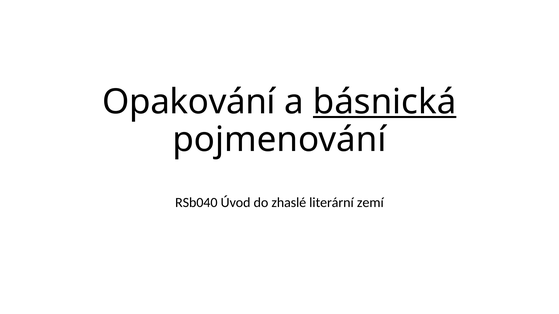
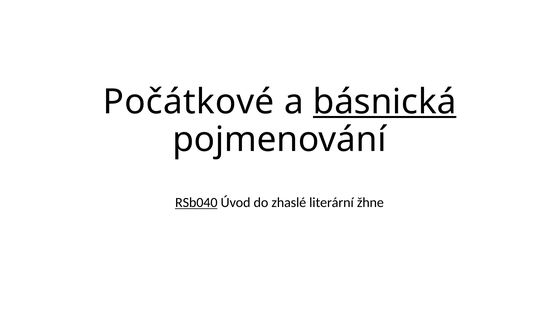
Opakování: Opakování -> Počátkové
RSb040 underline: none -> present
zemí: zemí -> žhne
